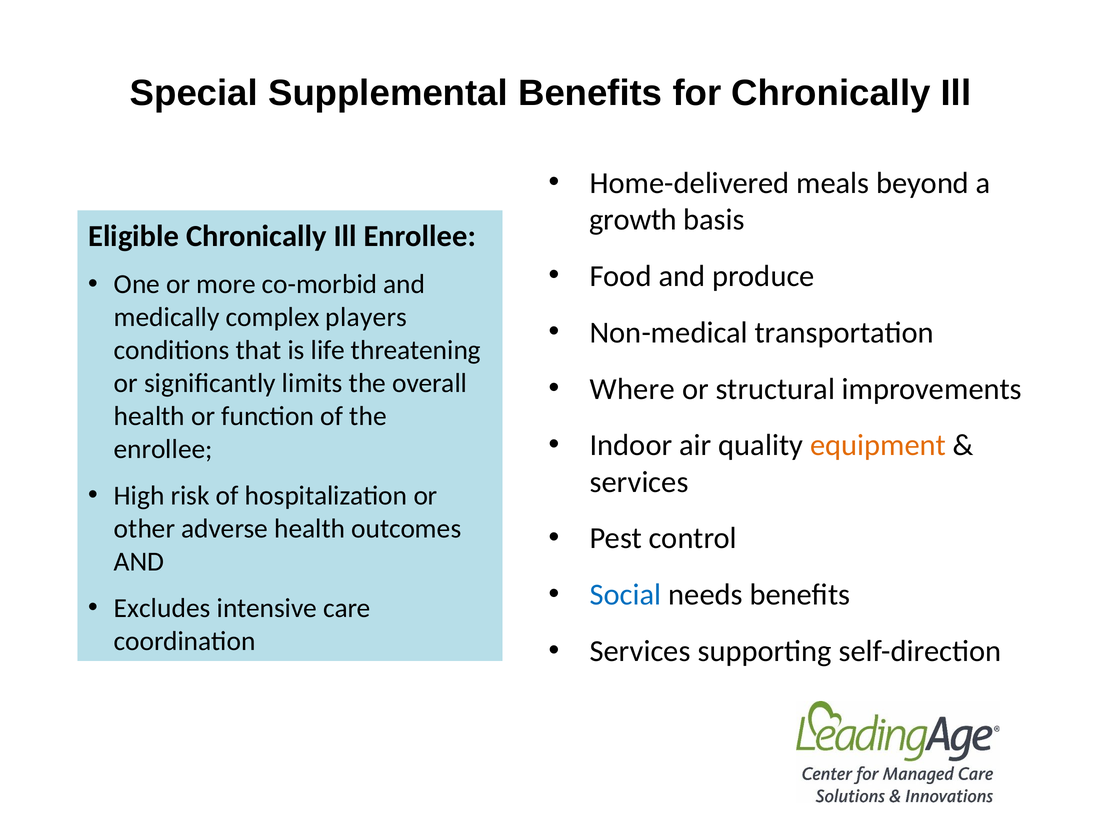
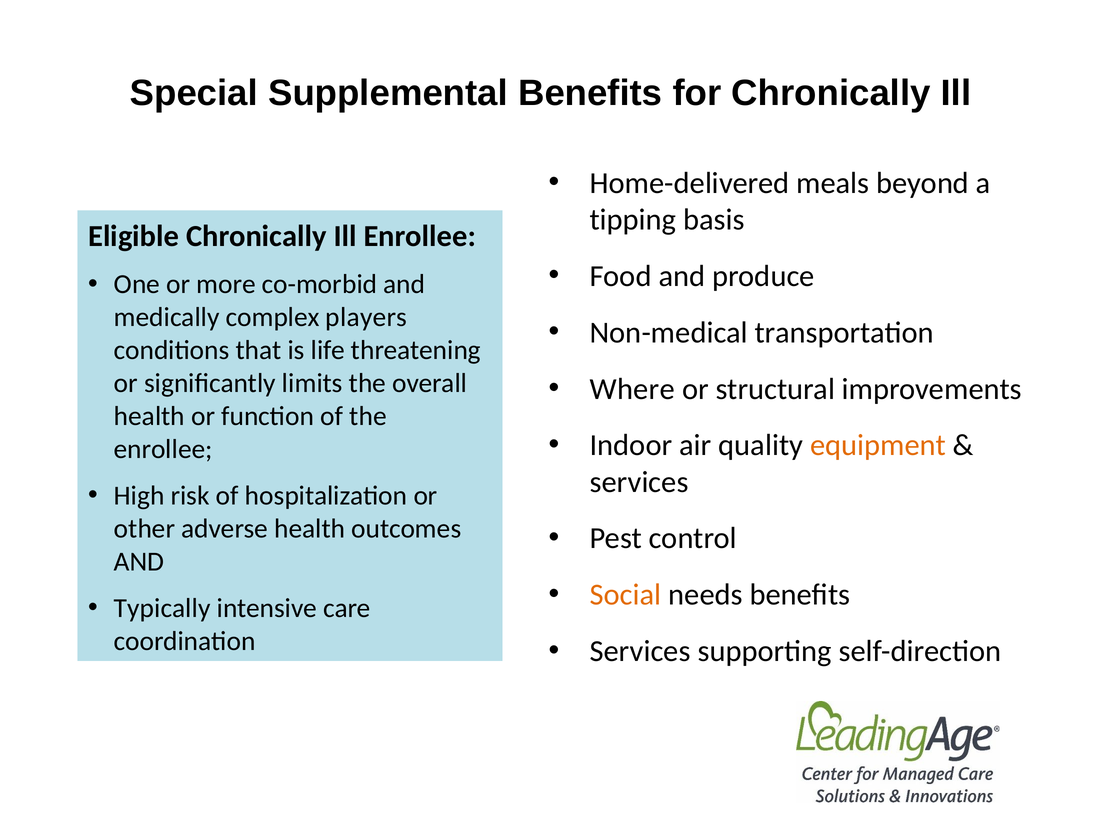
growth: growth -> tipping
Social colour: blue -> orange
Excludes: Excludes -> Typically
